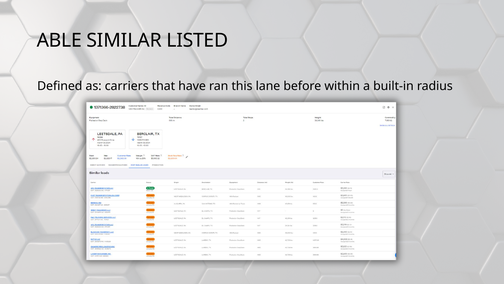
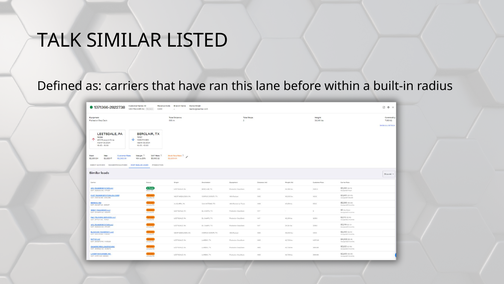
ABLE: ABLE -> TALK
